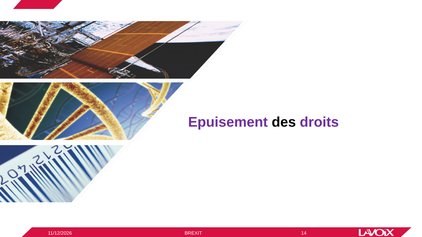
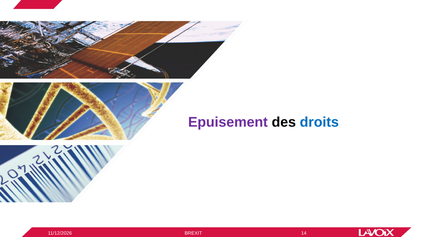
droits colour: purple -> blue
